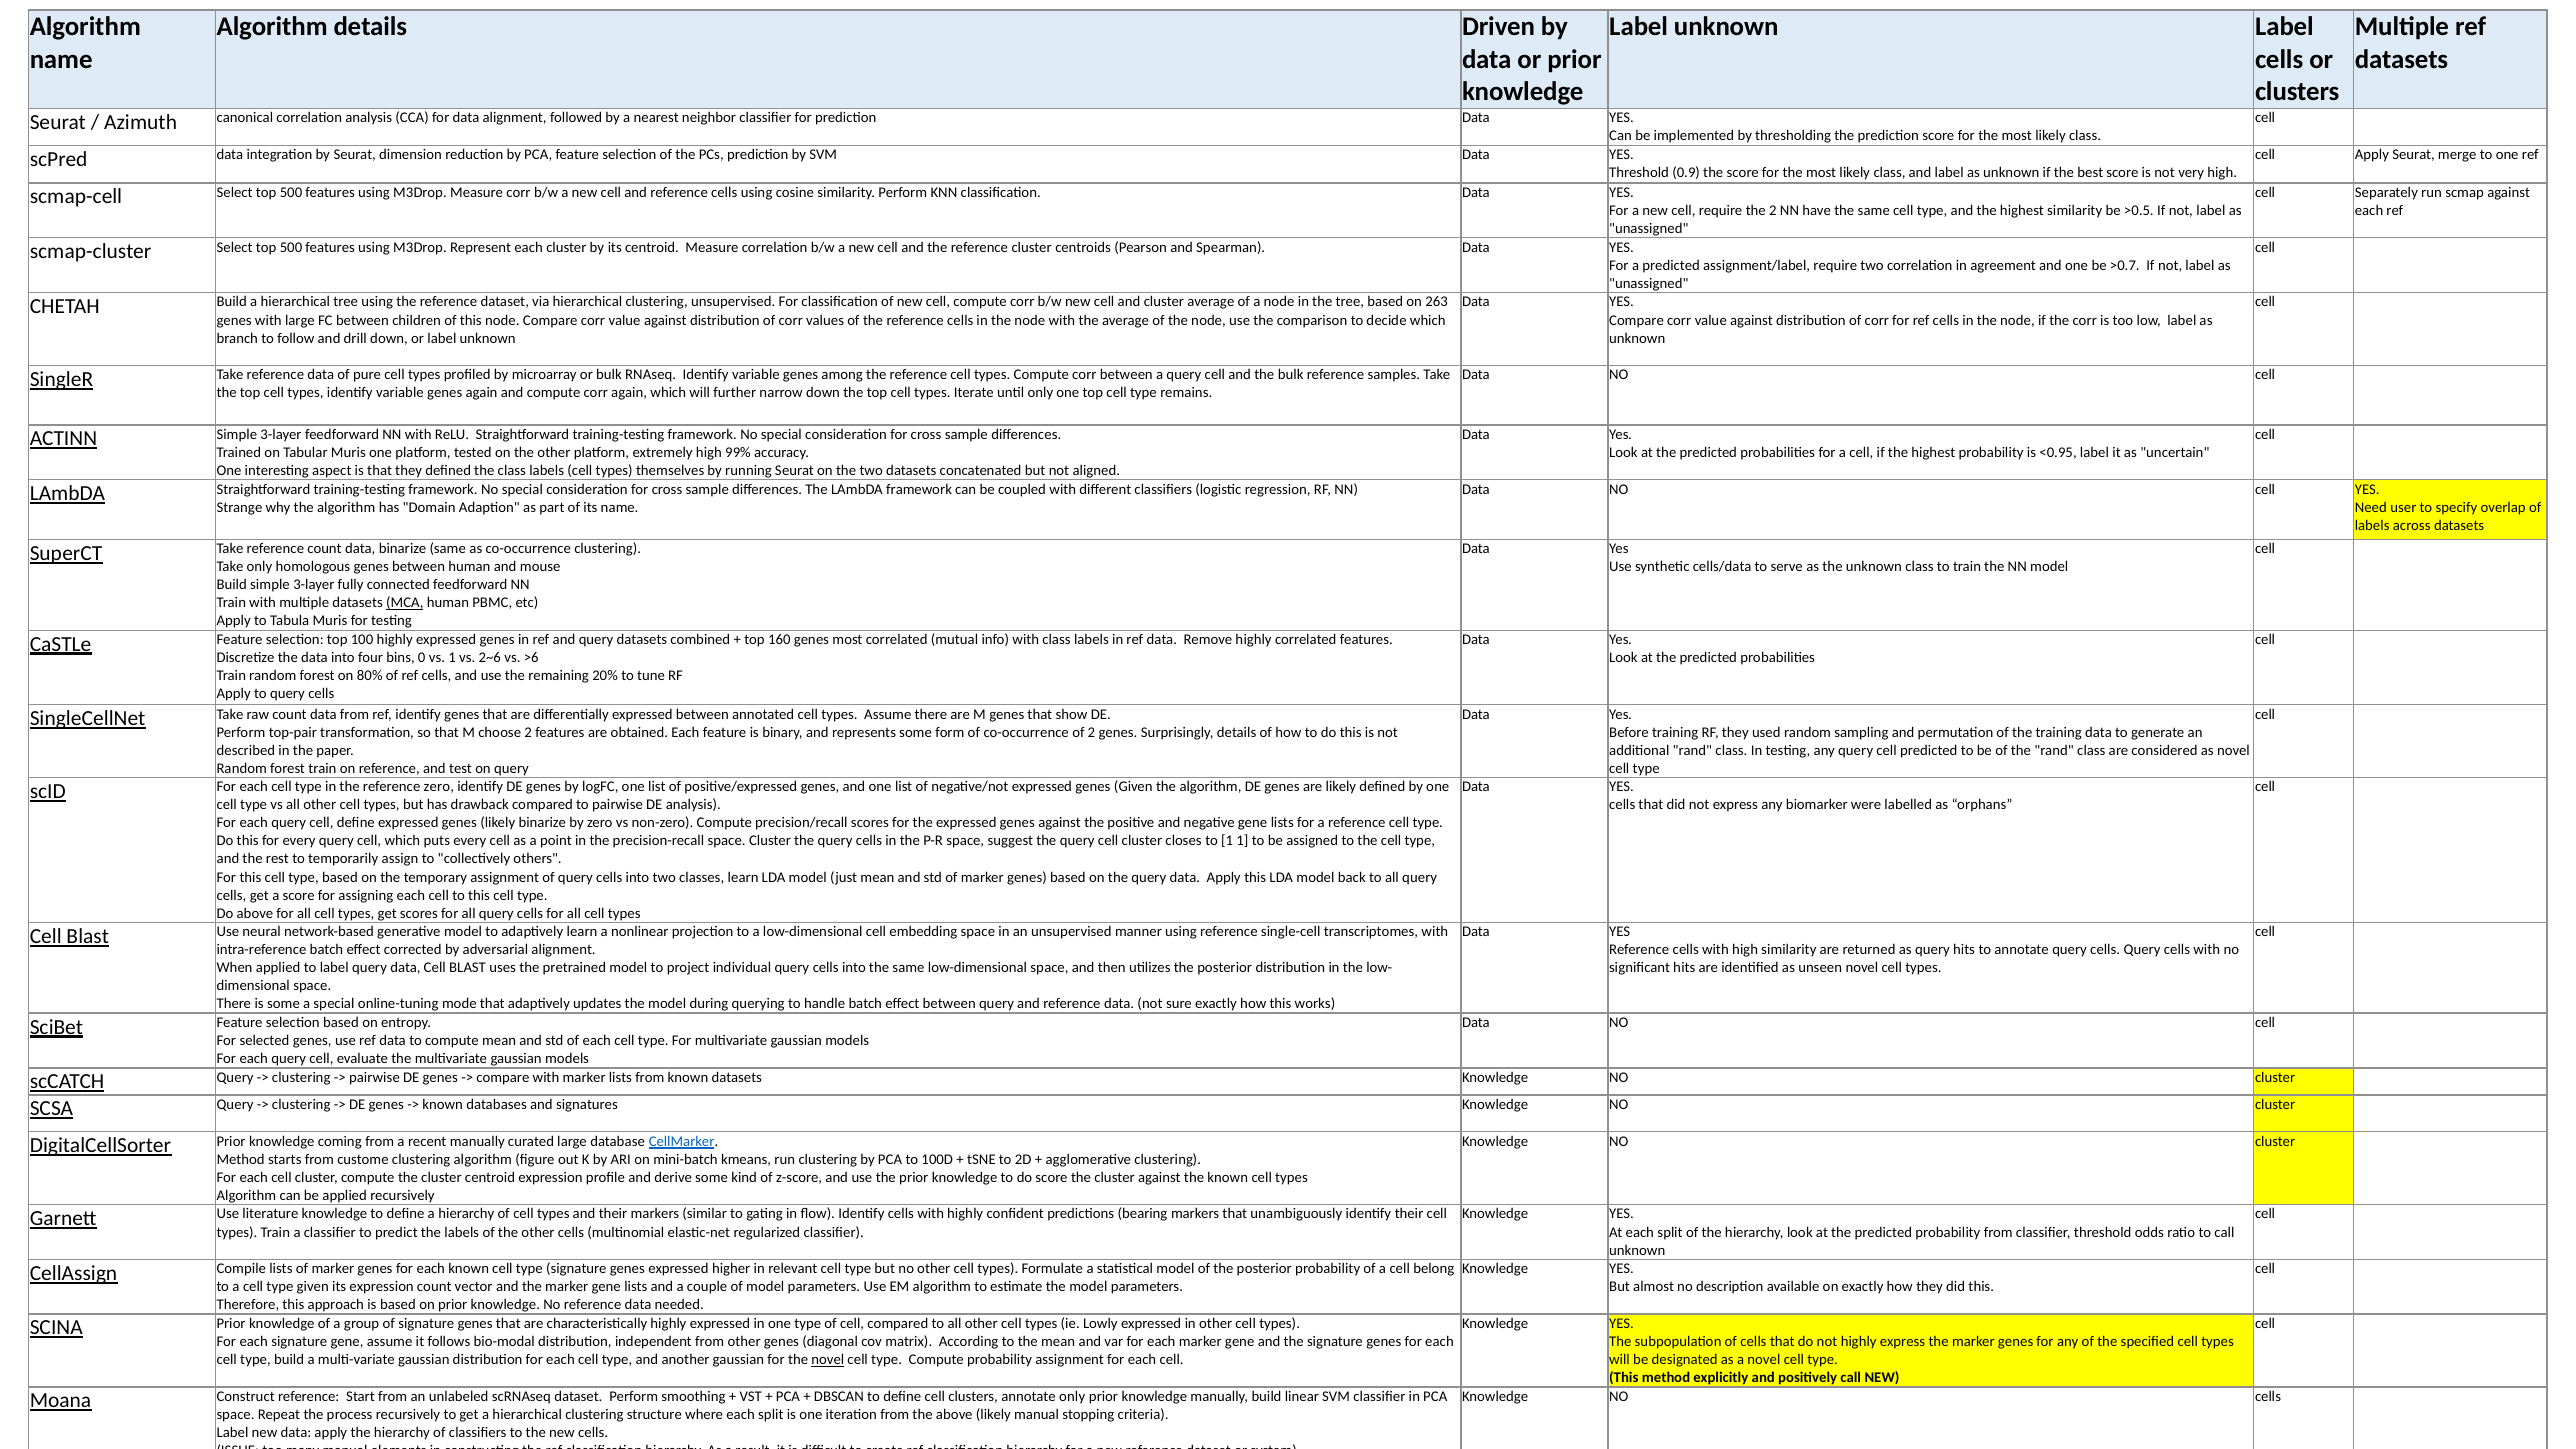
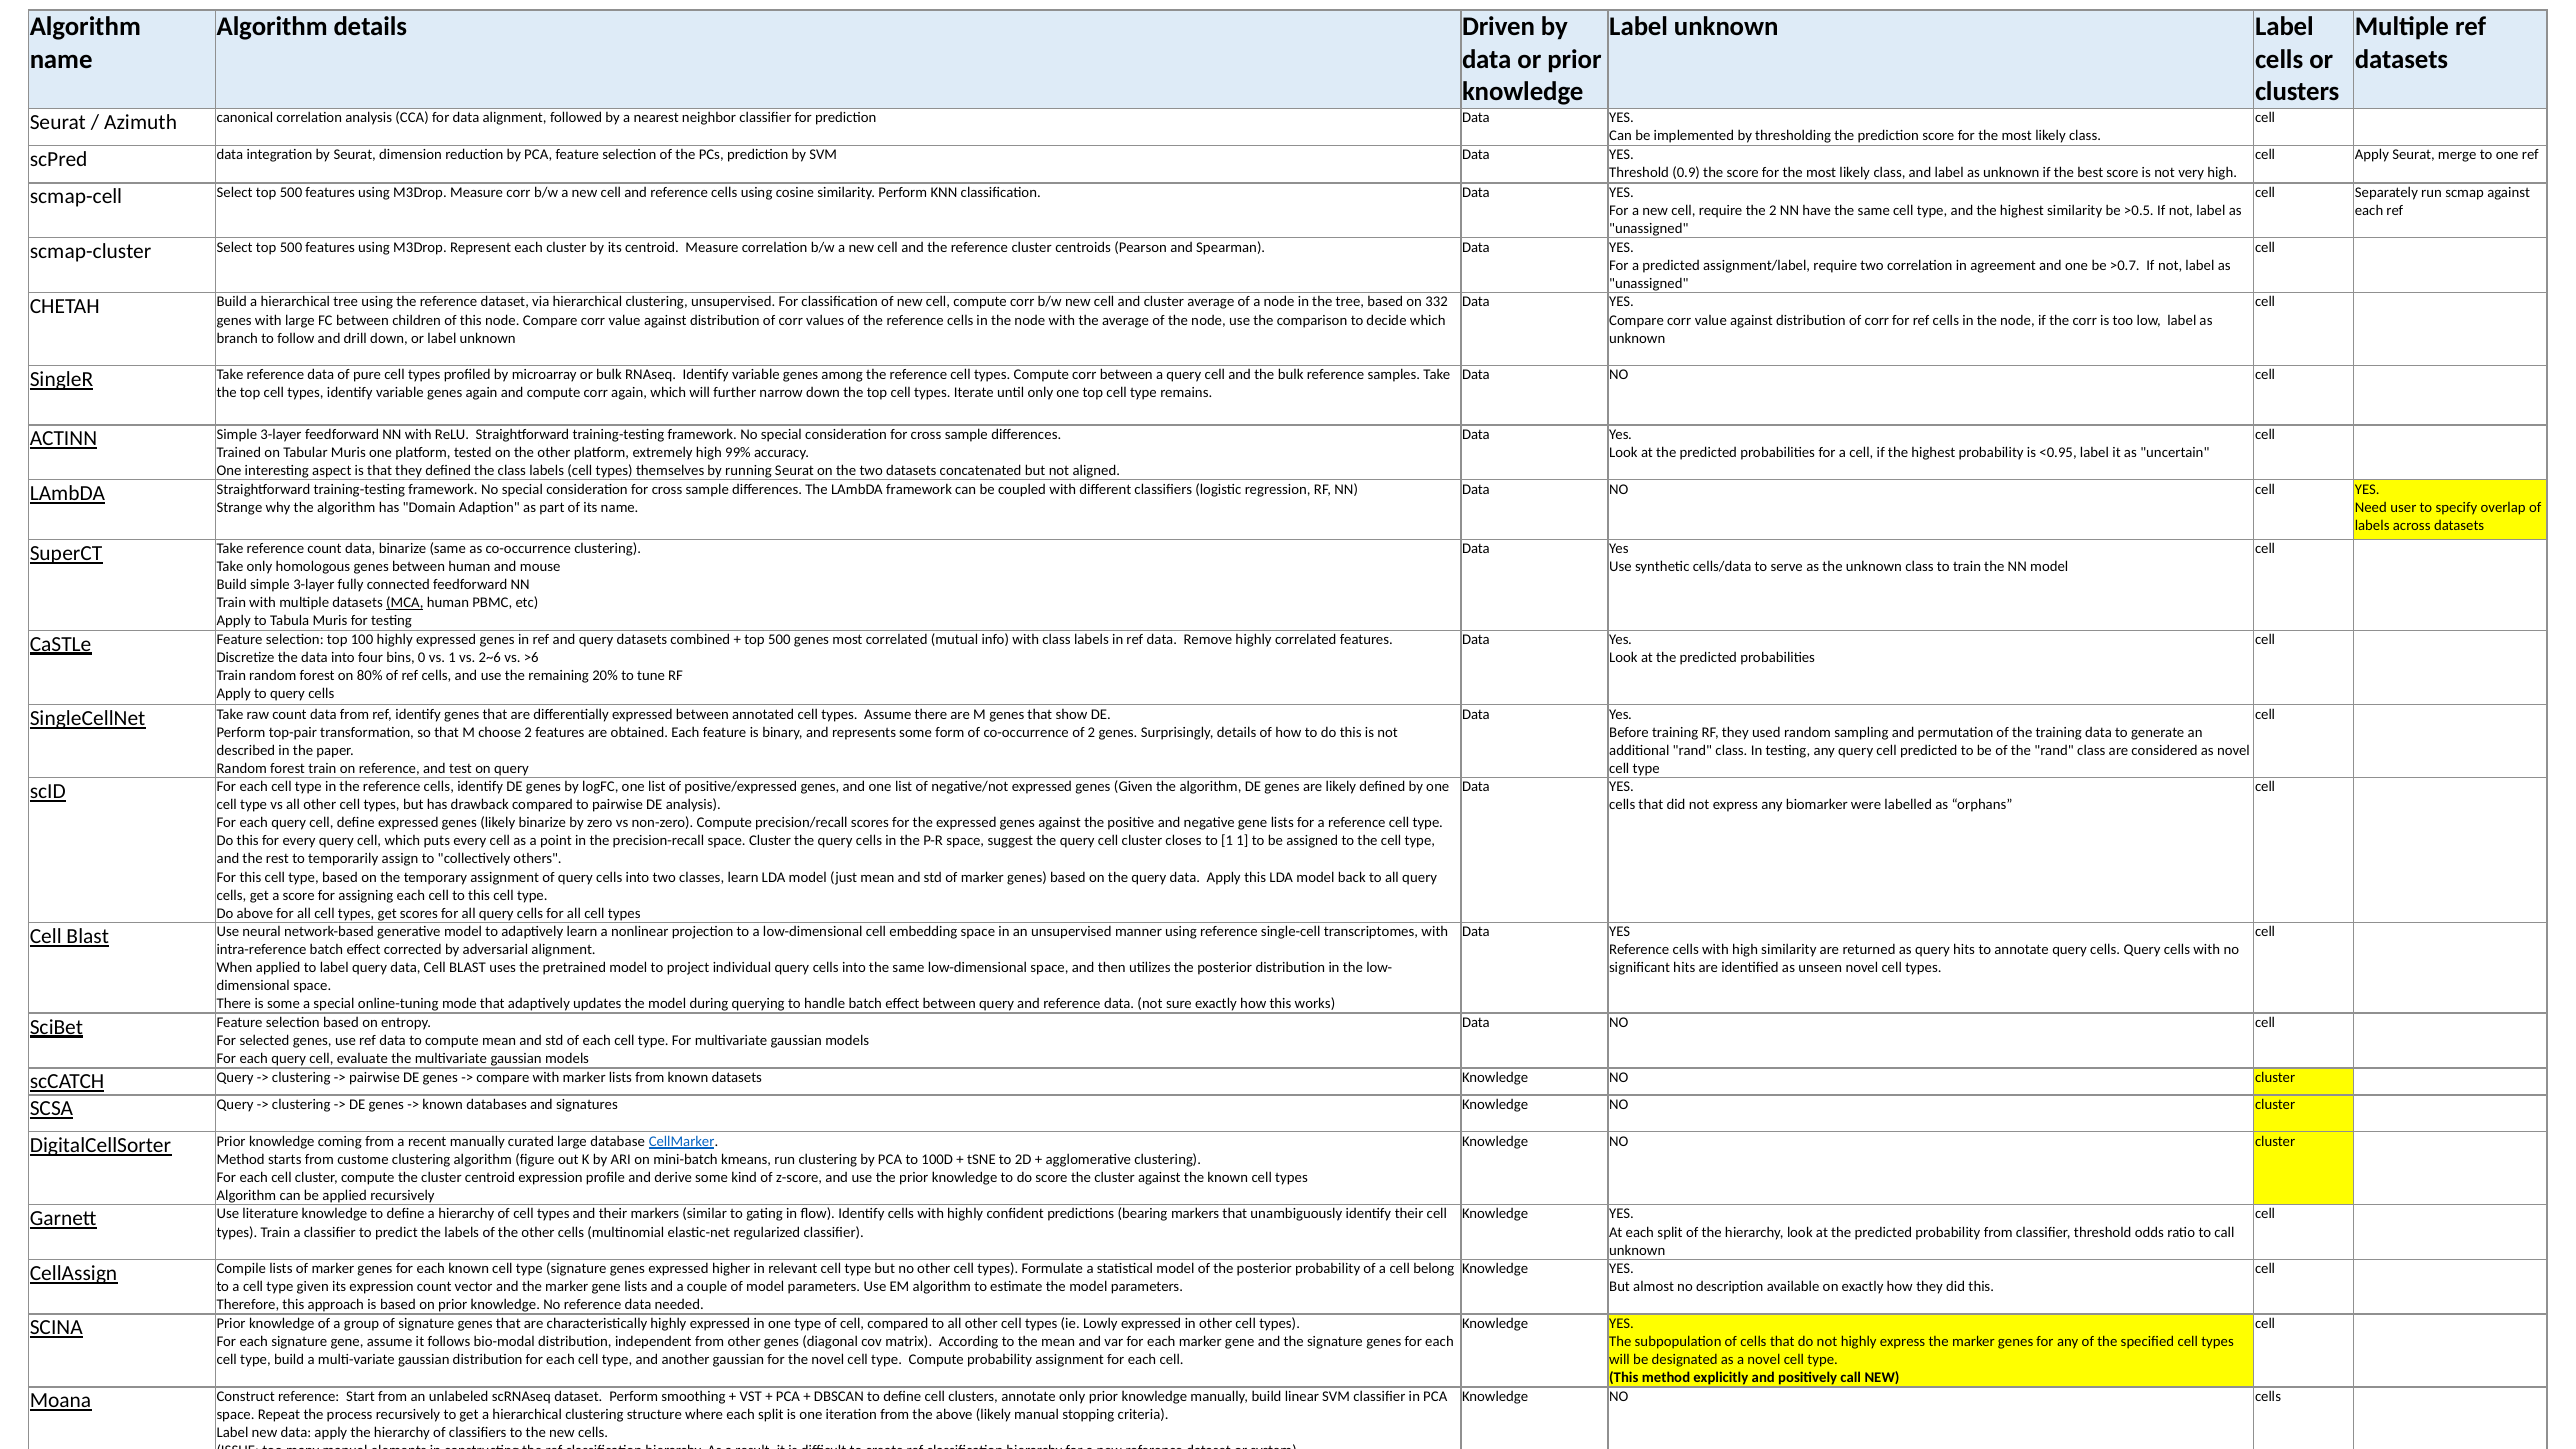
263: 263 -> 332
160 at (779, 640): 160 -> 500
in the reference zero: zero -> cells
novel at (828, 1360) underline: present -> none
